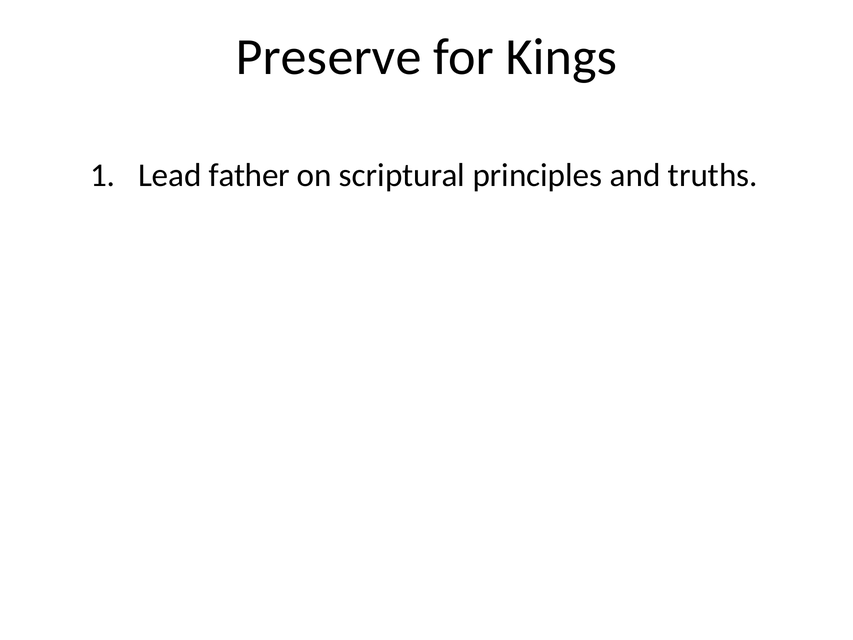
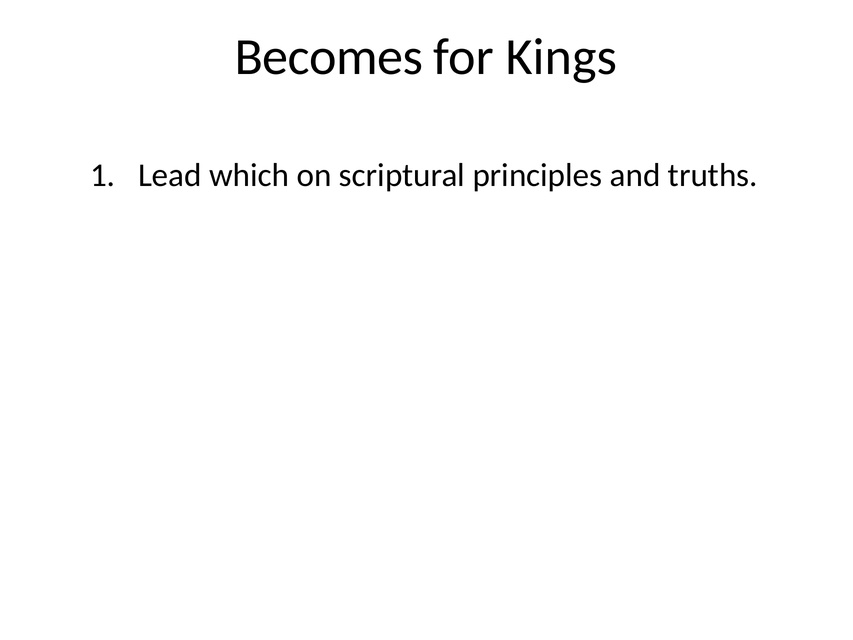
Preserve: Preserve -> Becomes
father: father -> which
